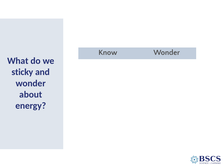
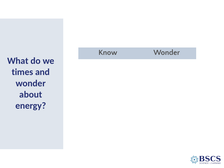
sticky: sticky -> times
